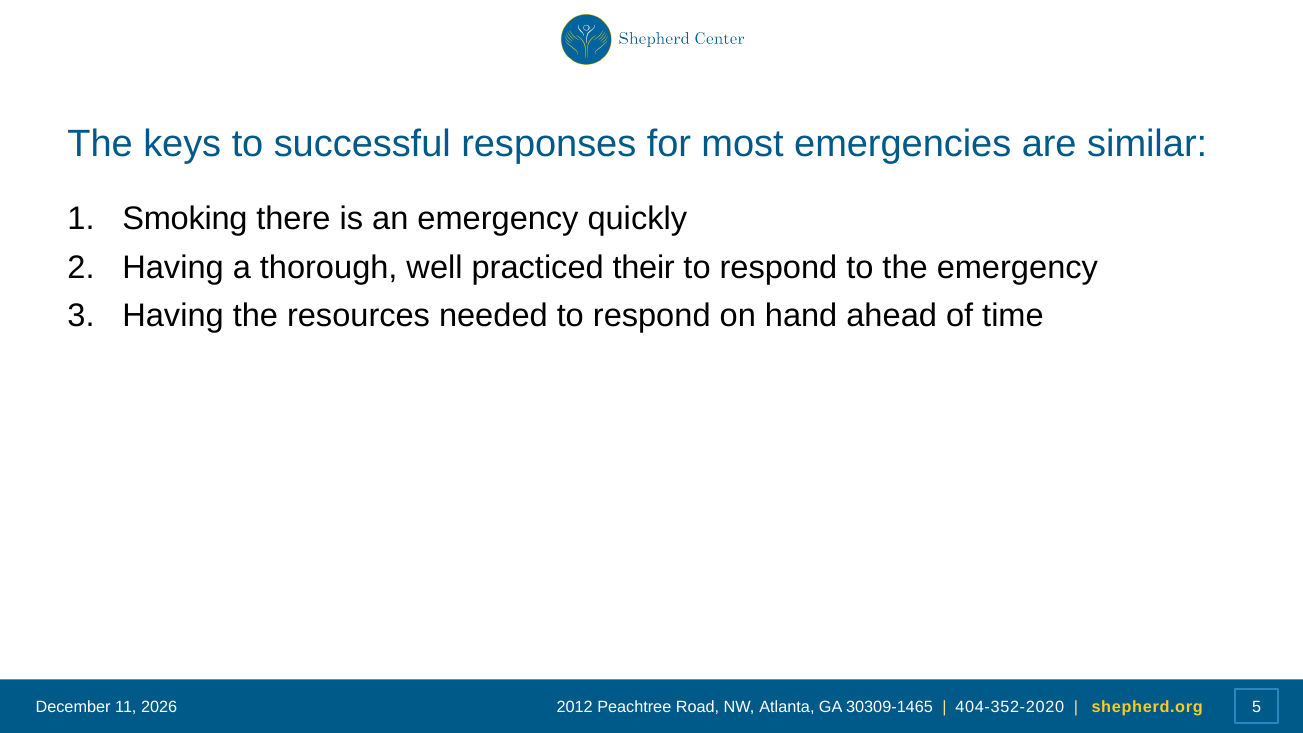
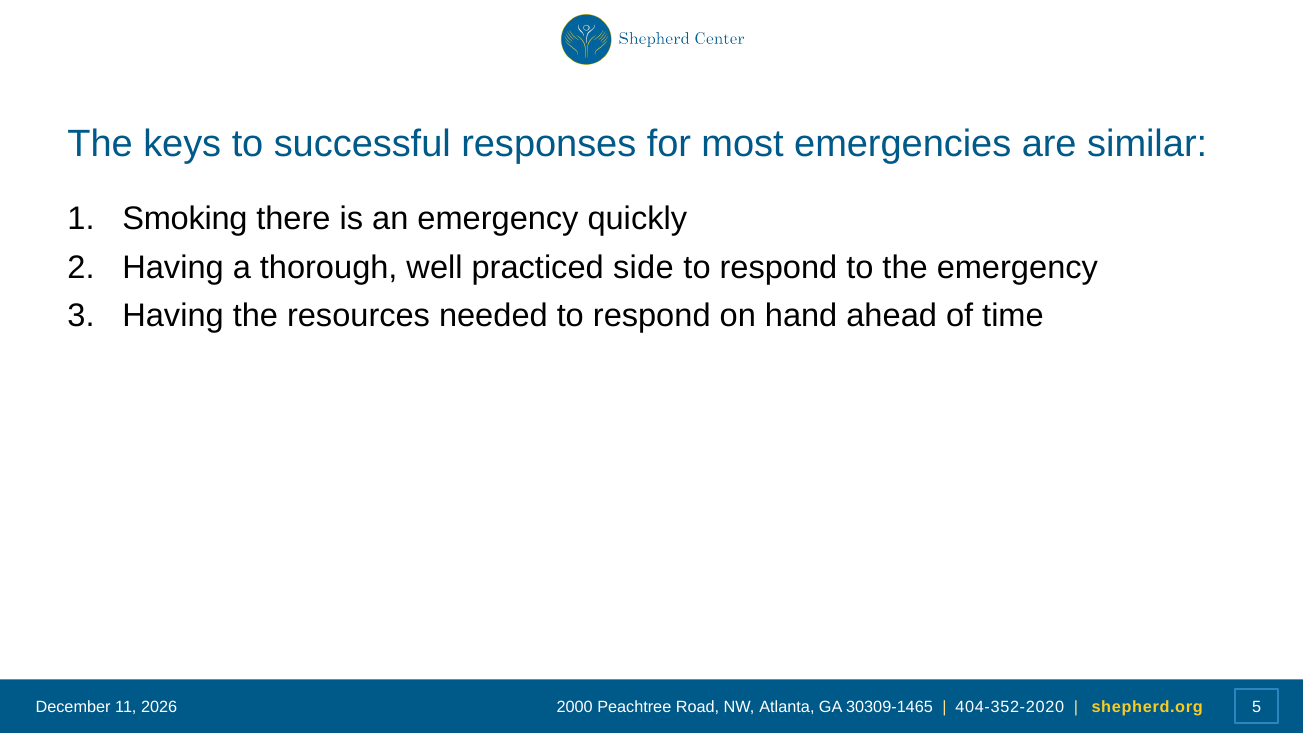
their: their -> side
2012: 2012 -> 2000
